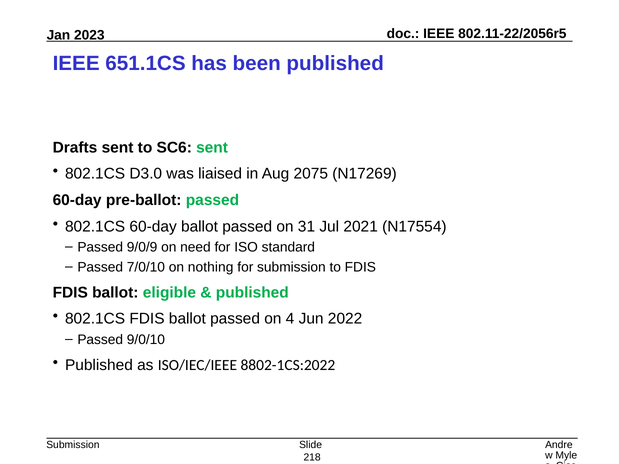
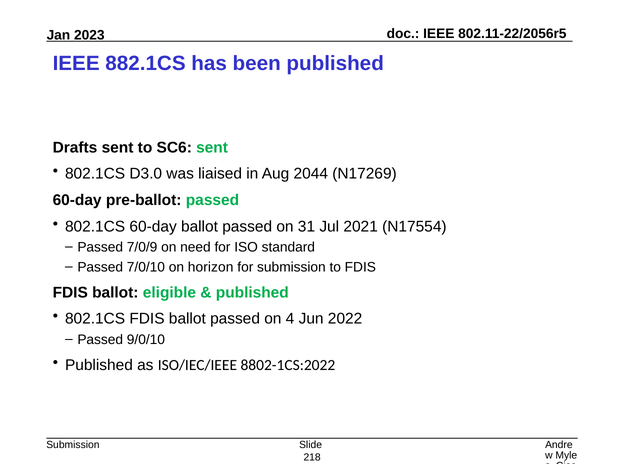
651.1CS: 651.1CS -> 882.1CS
2075: 2075 -> 2044
9/0/9: 9/0/9 -> 7/0/9
nothing: nothing -> horizon
